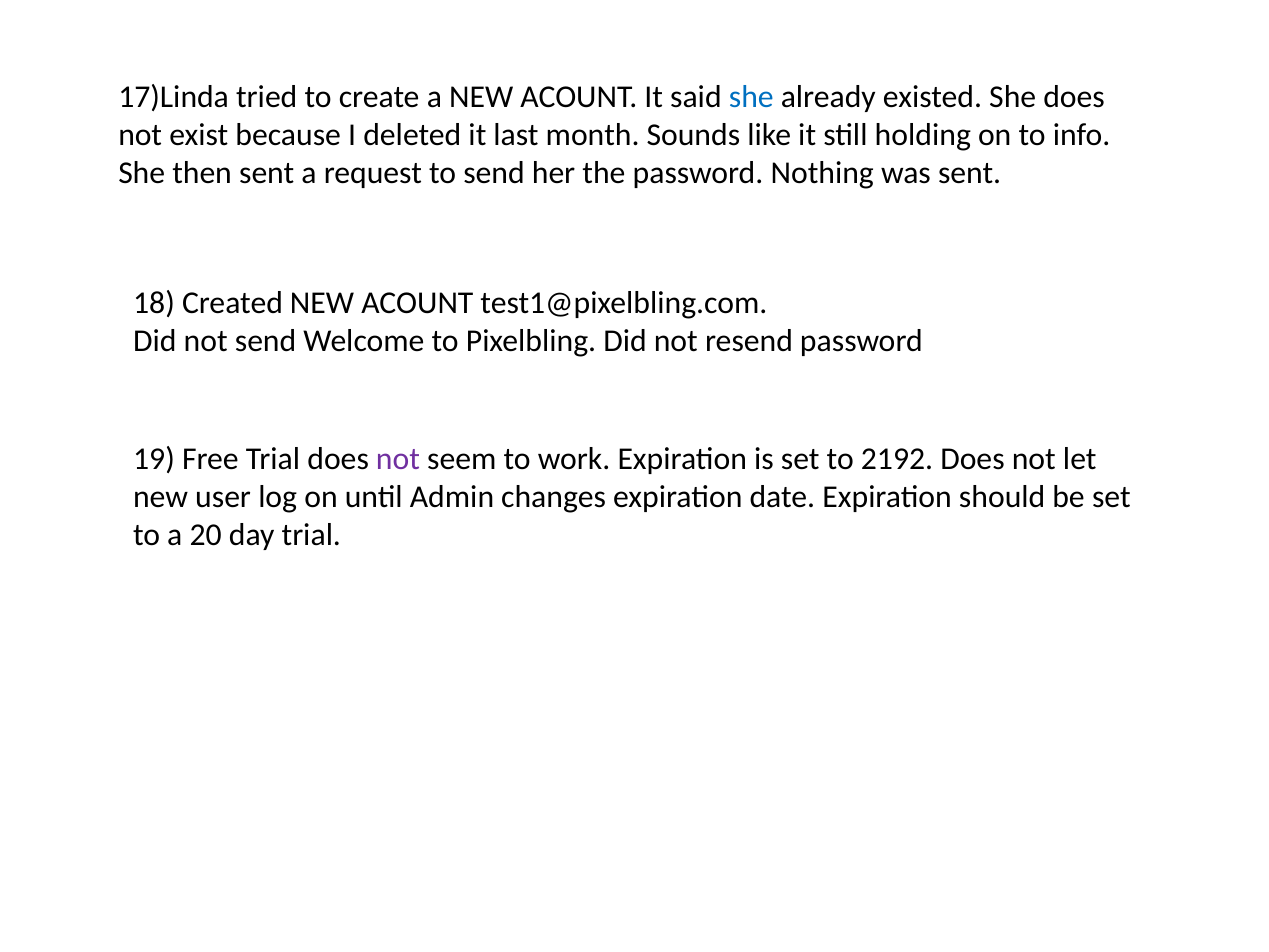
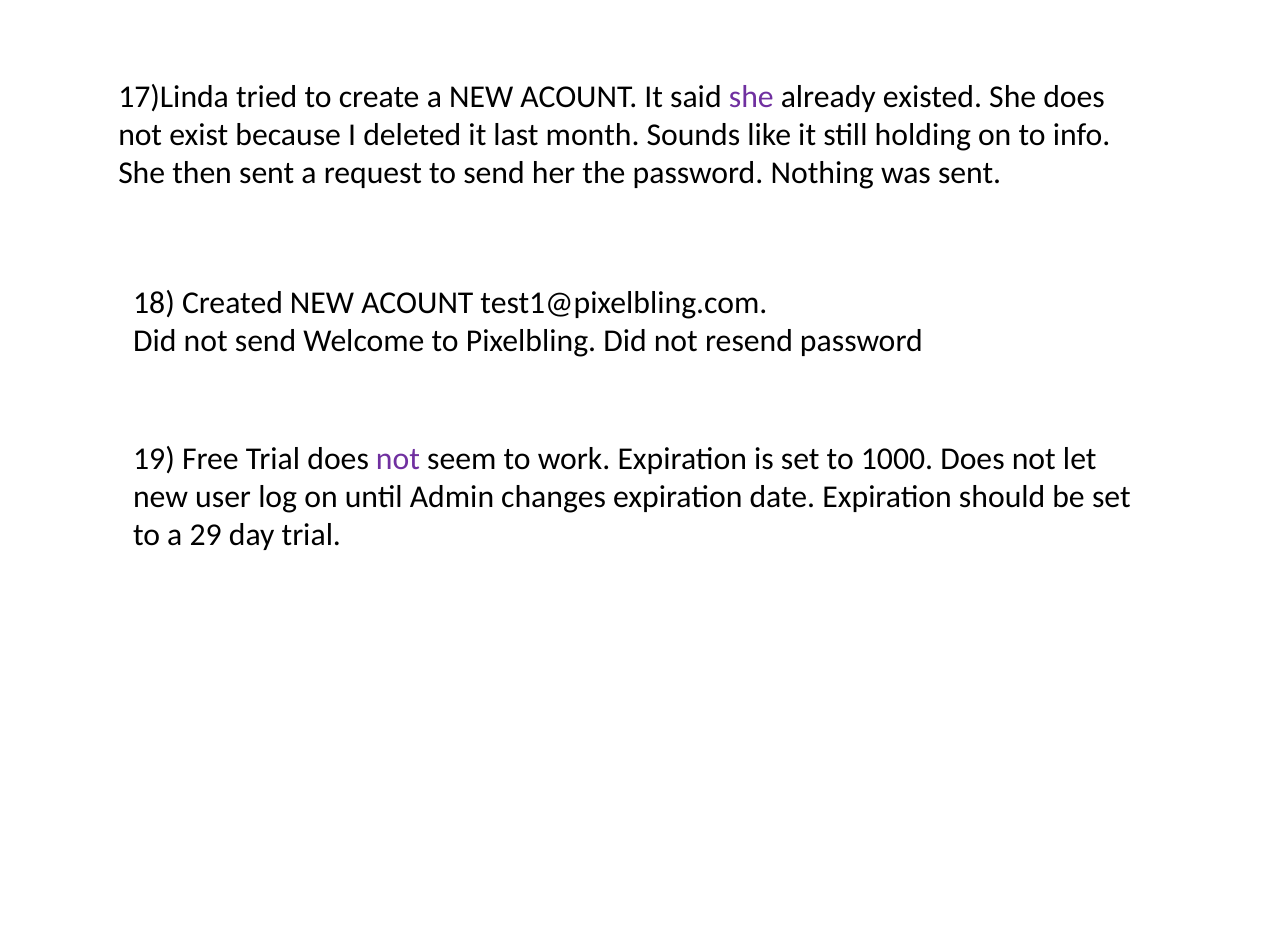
she at (751, 97) colour: blue -> purple
2192: 2192 -> 1000
20: 20 -> 29
